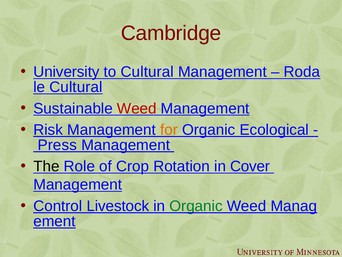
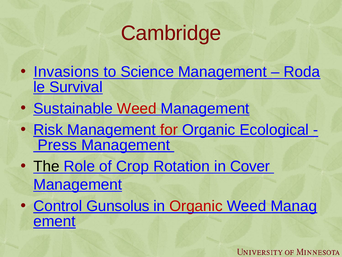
University: University -> Invasions
to Cultural: Cultural -> Science
Cultural at (76, 87): Cultural -> Survival
for colour: orange -> red
Livestock: Livestock -> Gunsolus
Organic at (196, 206) colour: green -> red
